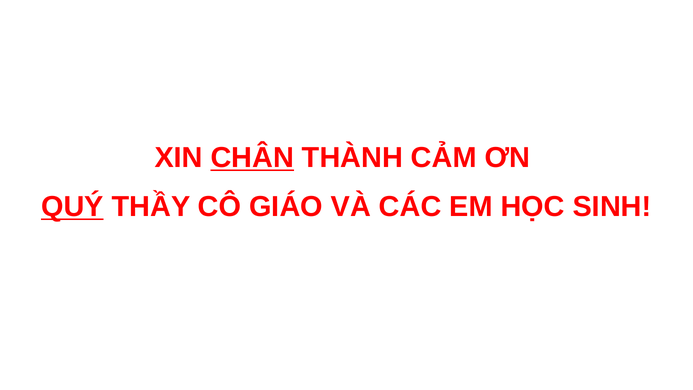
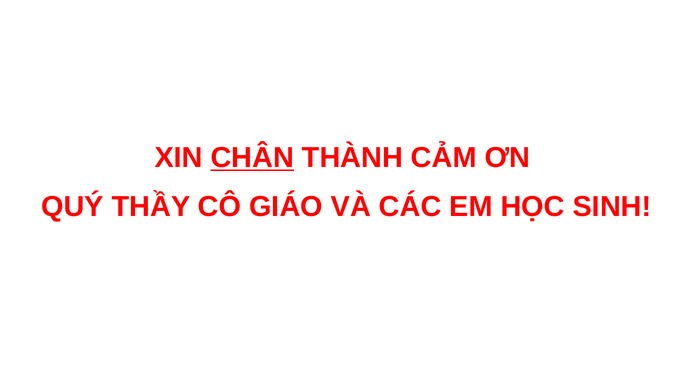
QUÝ underline: present -> none
